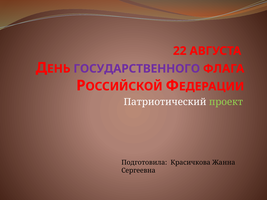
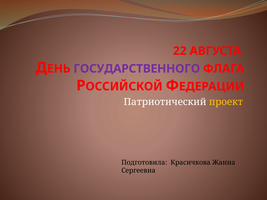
проект colour: light green -> yellow
